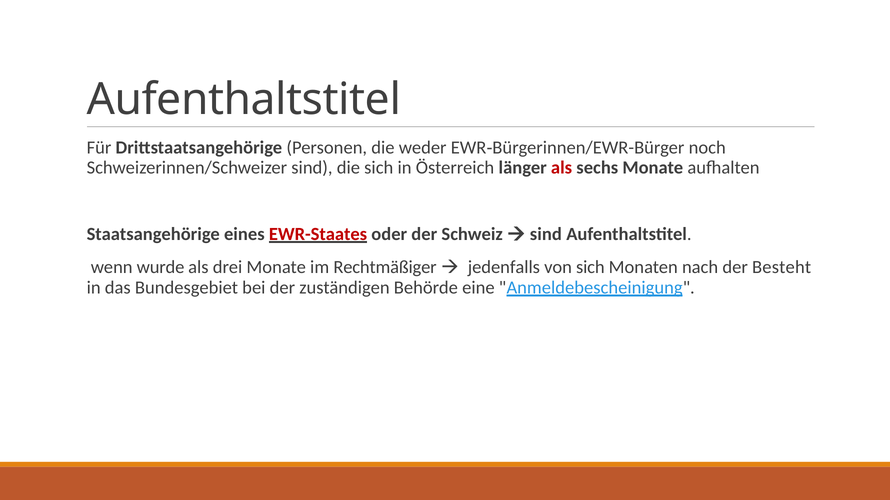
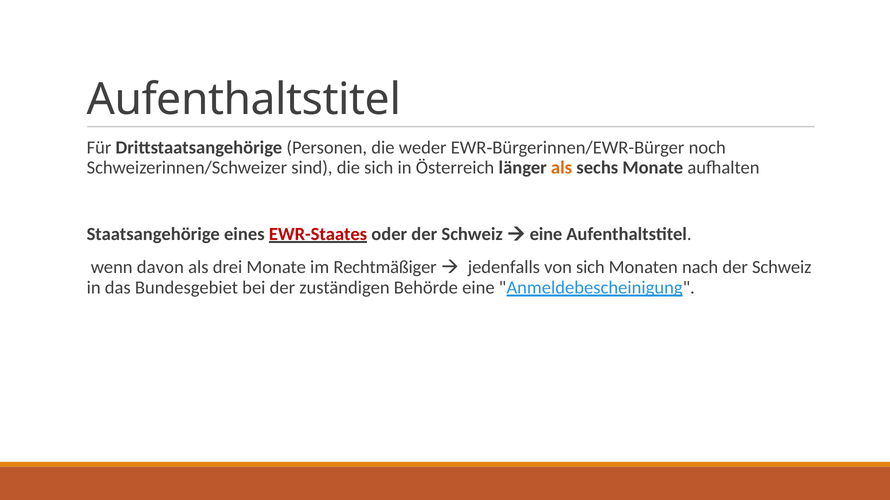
als at (562, 168) colour: red -> orange
sind at (546, 234): sind -> eine
wurde: wurde -> davon
nach der Besteht: Besteht -> Schweiz
